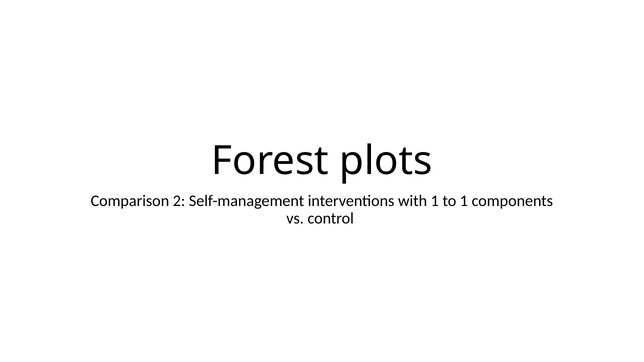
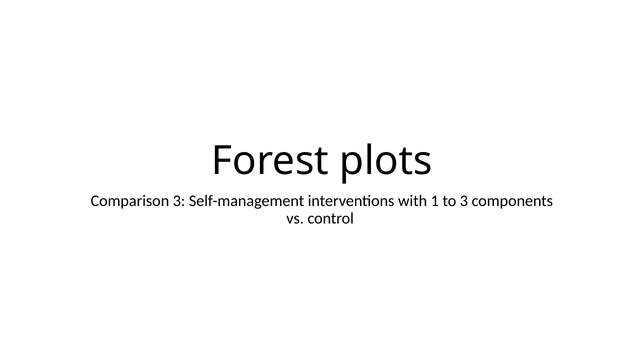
Comparison 2: 2 -> 3
to 1: 1 -> 3
